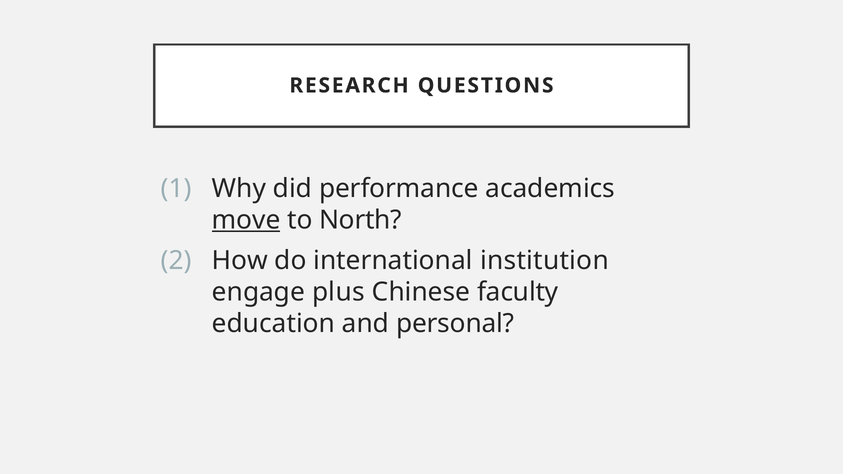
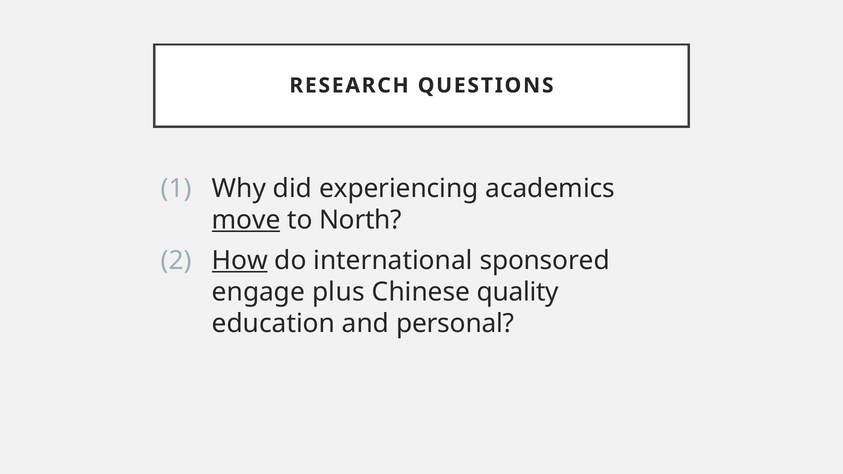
performance: performance -> experiencing
How underline: none -> present
institution: institution -> sponsored
faculty: faculty -> quality
